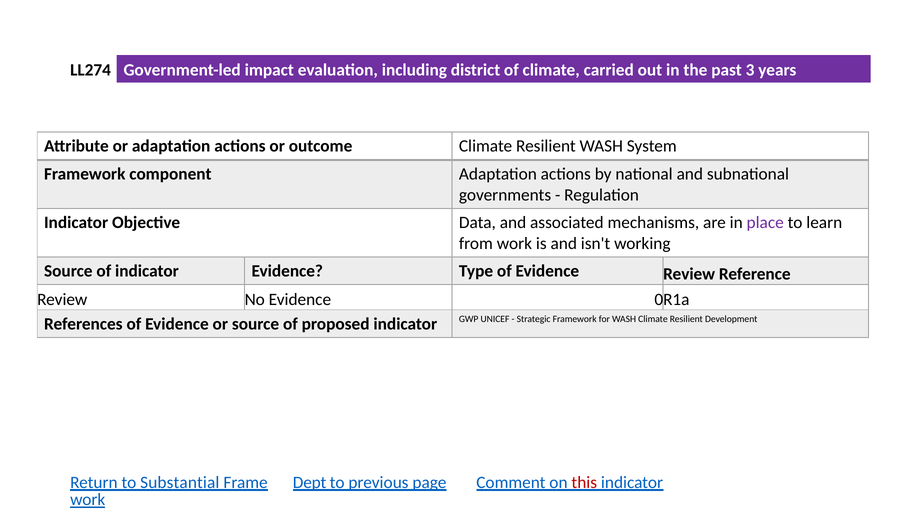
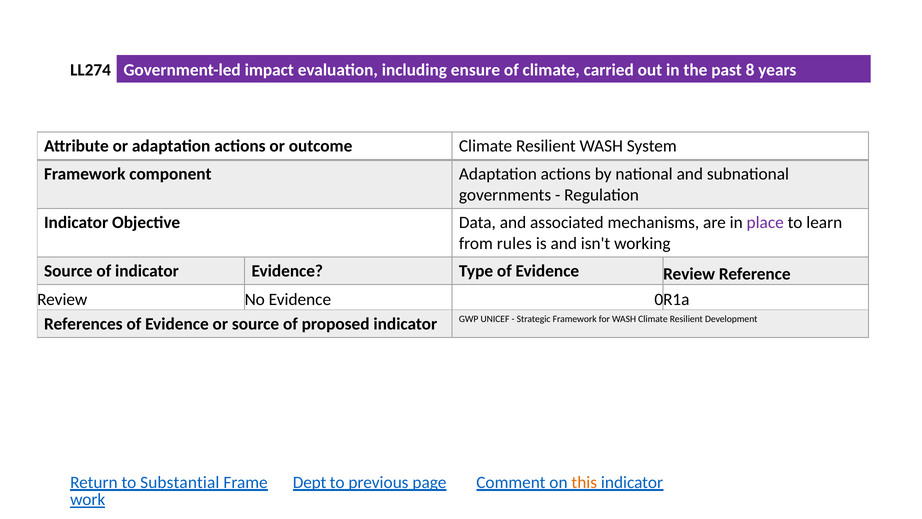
district: district -> ensure
3: 3 -> 8
from work: work -> rules
this colour: red -> orange
